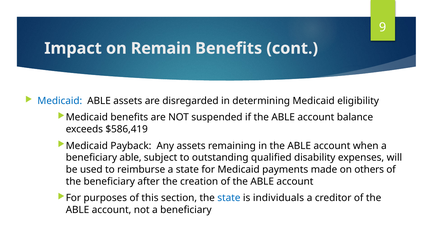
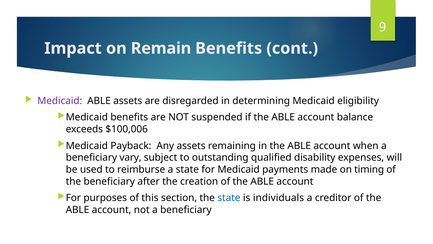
Medicaid at (60, 101) colour: blue -> purple
$586,419: $586,419 -> $100,006
beneficiary able: able -> vary
others: others -> timing
